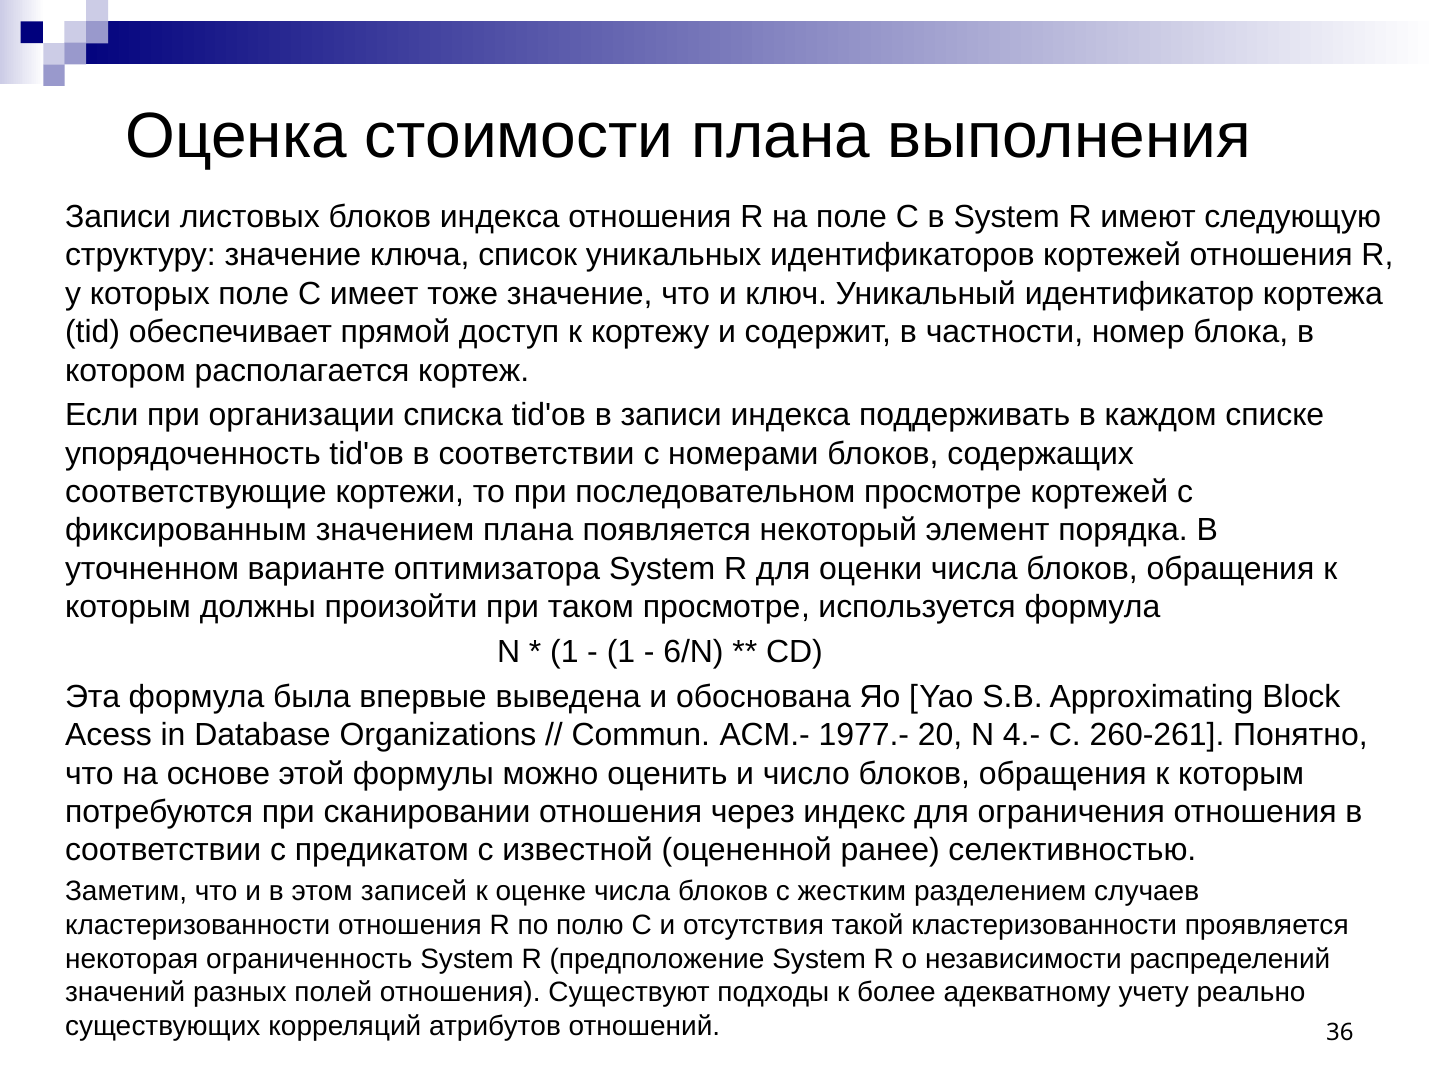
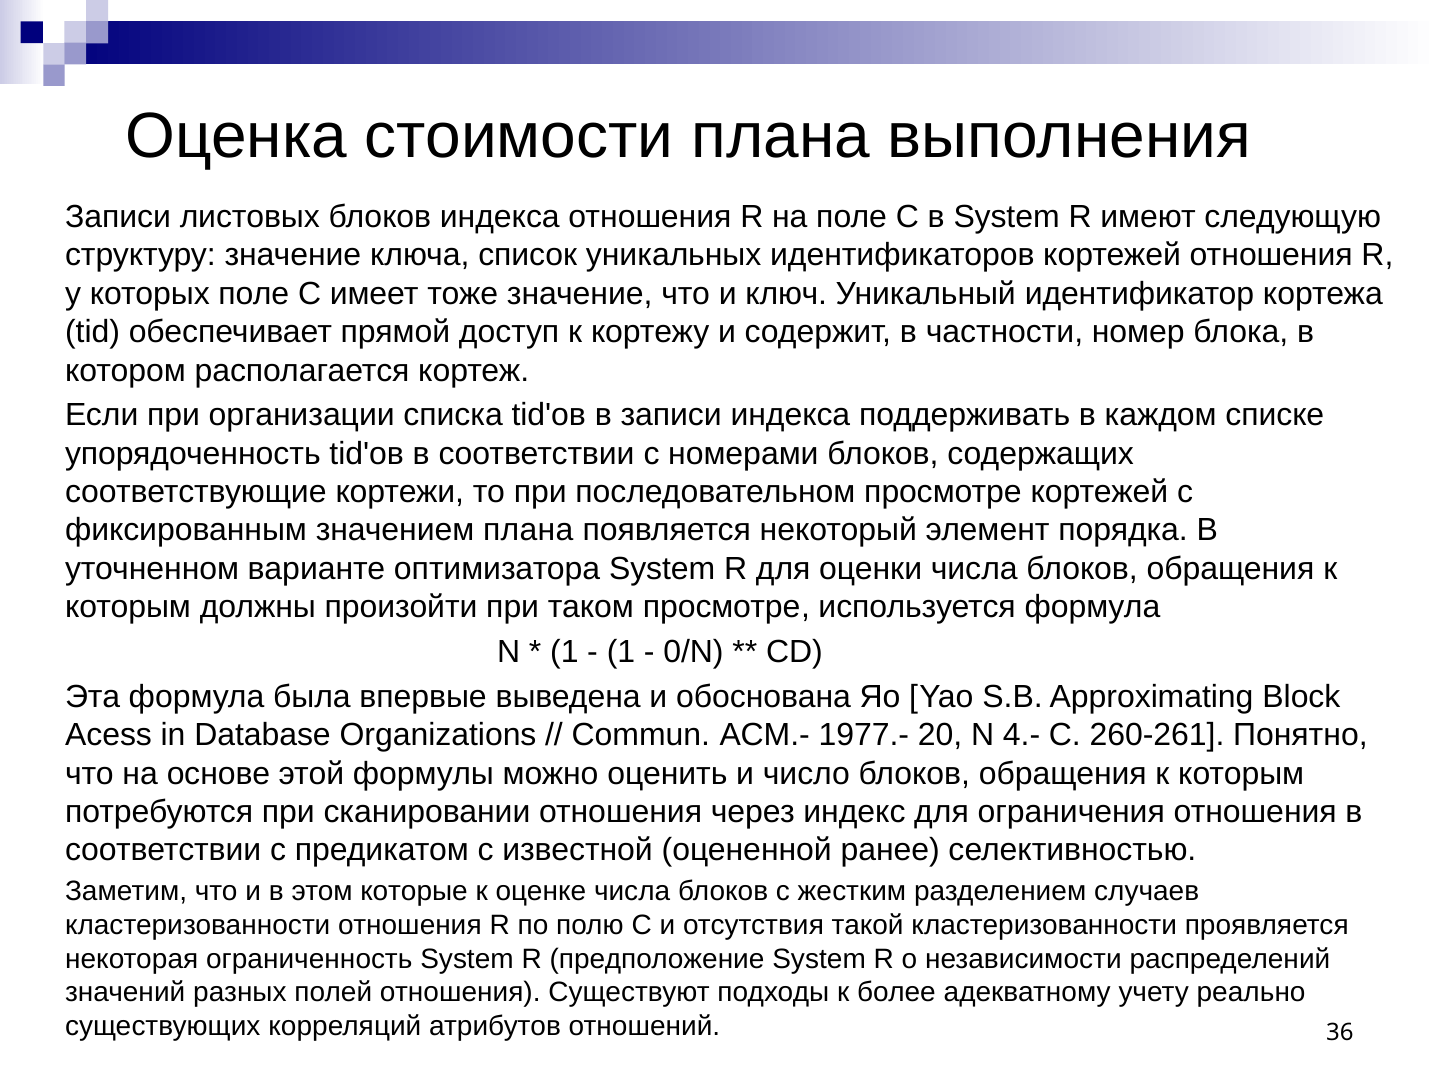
6/N: 6/N -> 0/N
записей: записей -> которые
